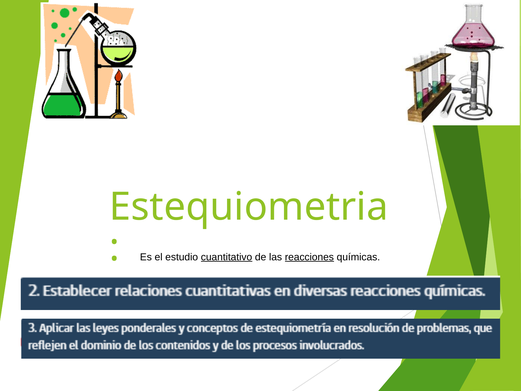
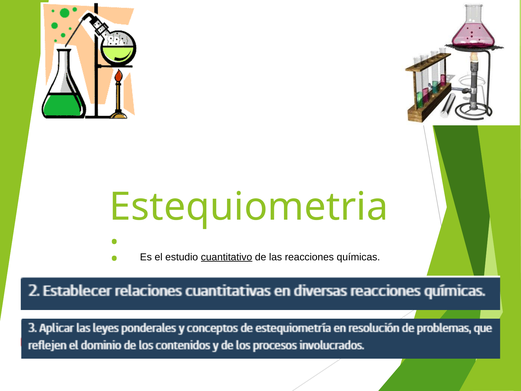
reacciones underline: present -> none
